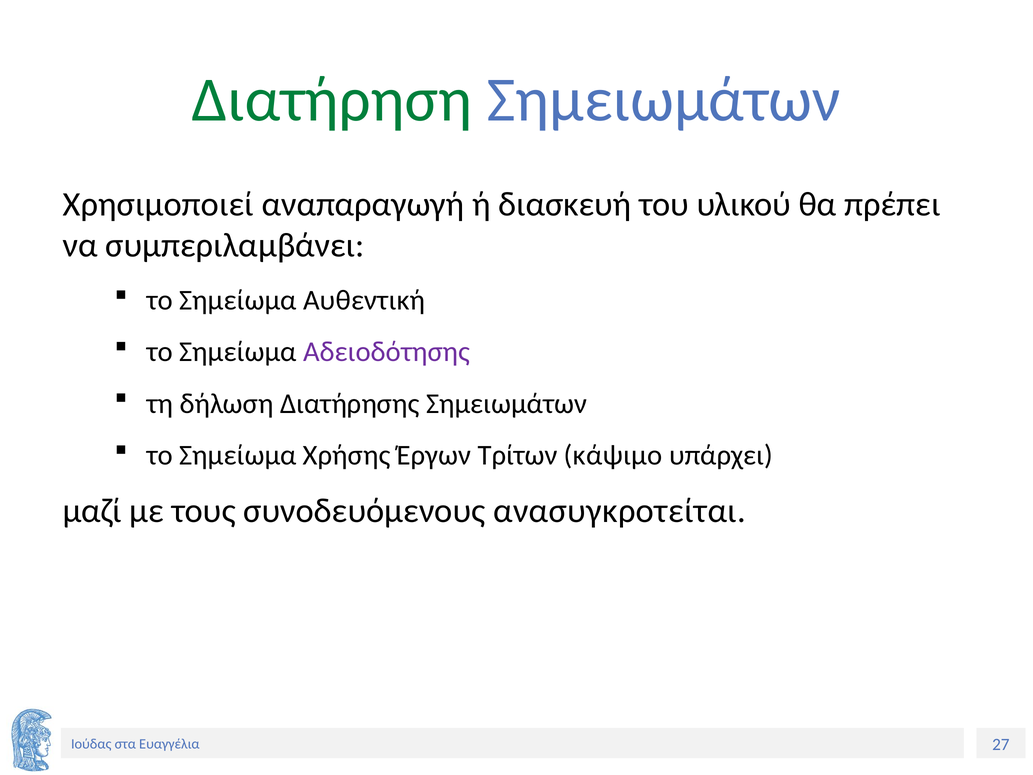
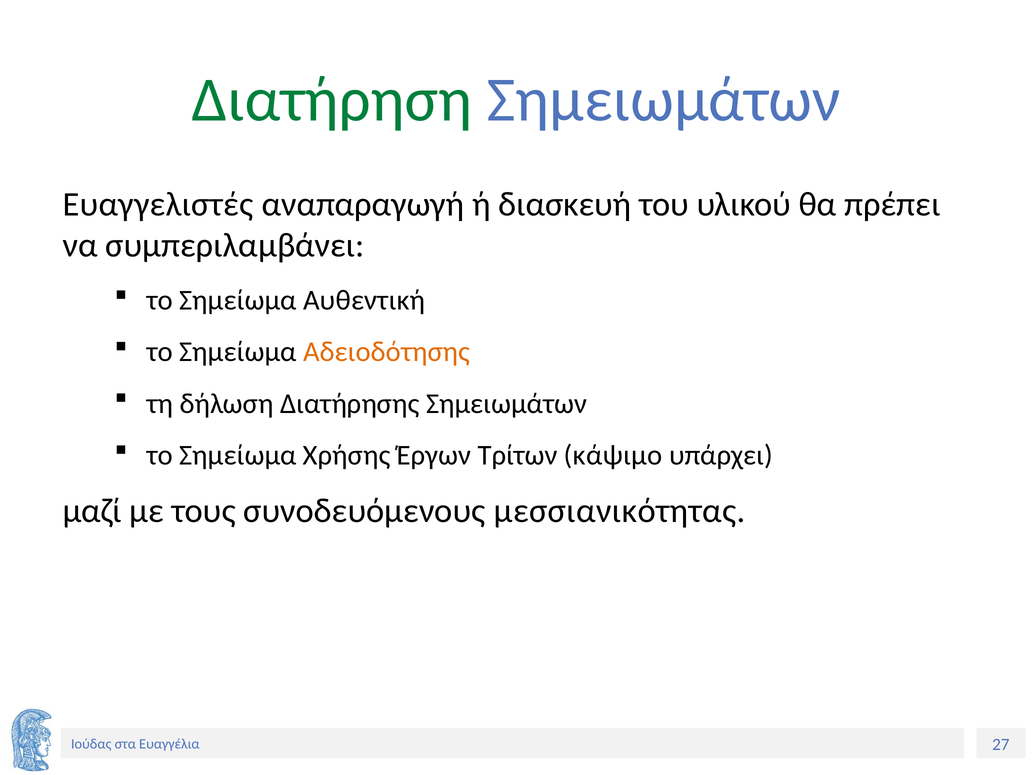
Χρησιμοποιεί: Χρησιμοποιεί -> Ευαγγελιστές
Αδειοδότησης colour: purple -> orange
ανασυγκροτείται: ανασυγκροτείται -> μεσσιανικότητας
